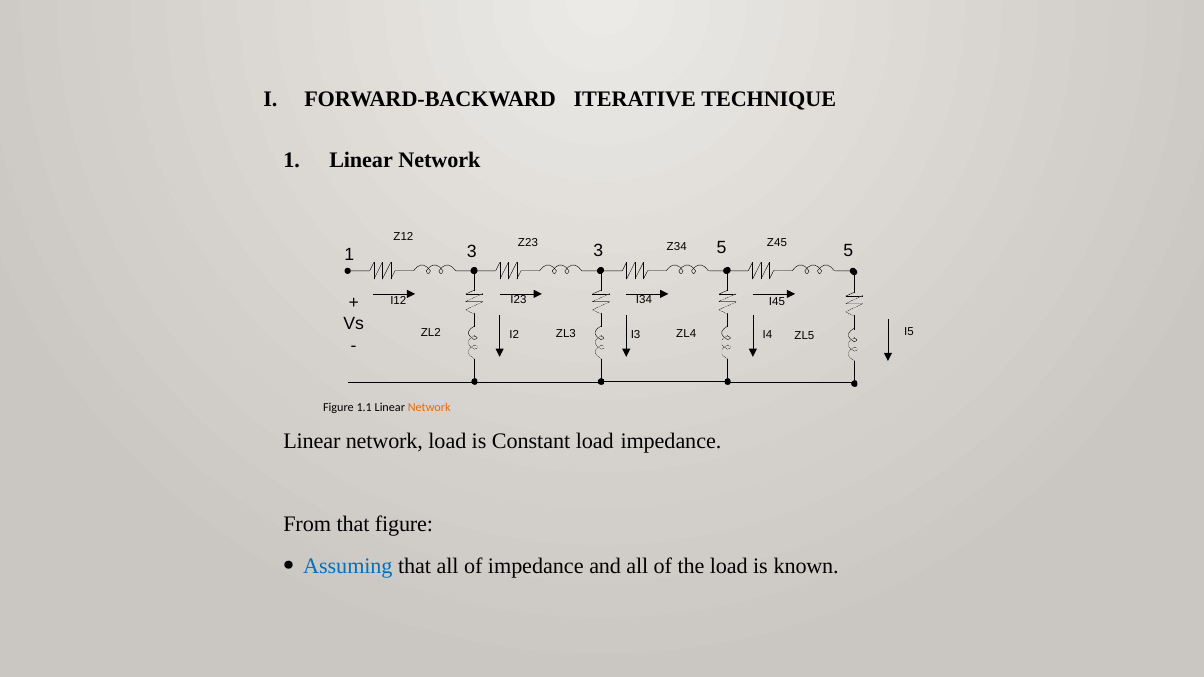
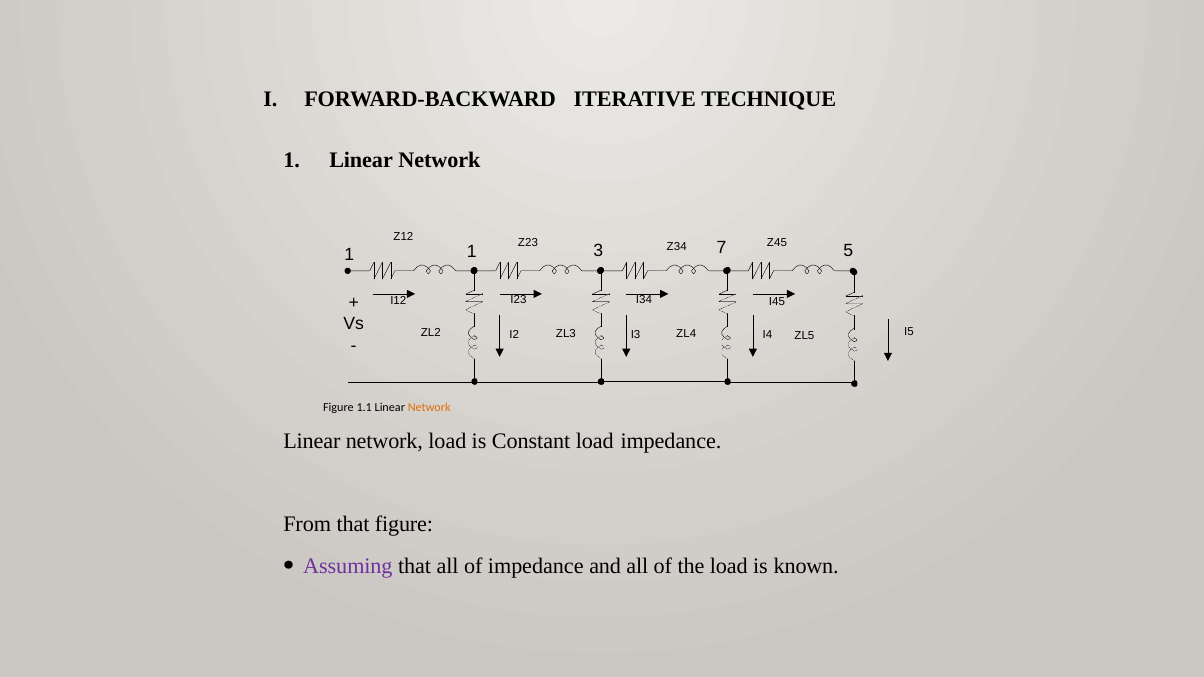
1 3: 3 -> 1
3 5: 5 -> 7
Assuming colour: blue -> purple
